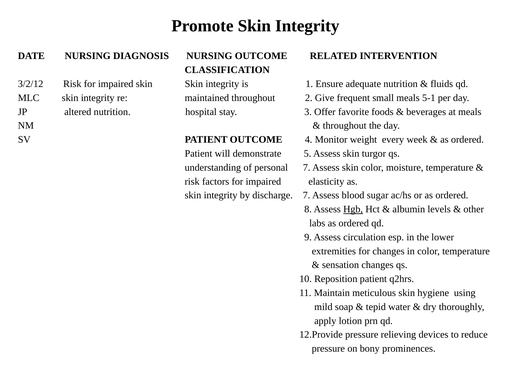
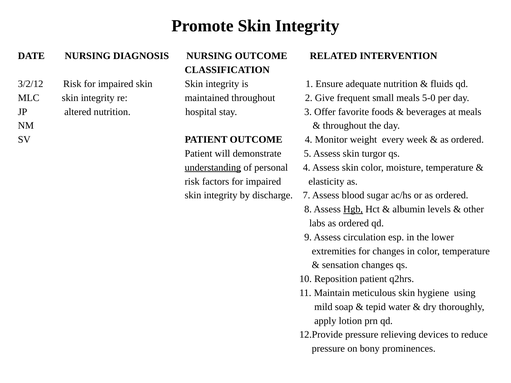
5-1: 5-1 -> 5-0
understanding underline: none -> present
personal 7: 7 -> 4
